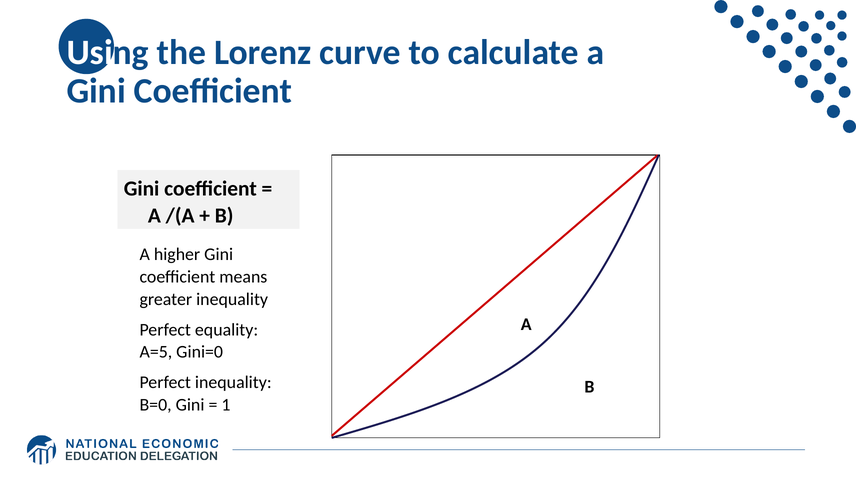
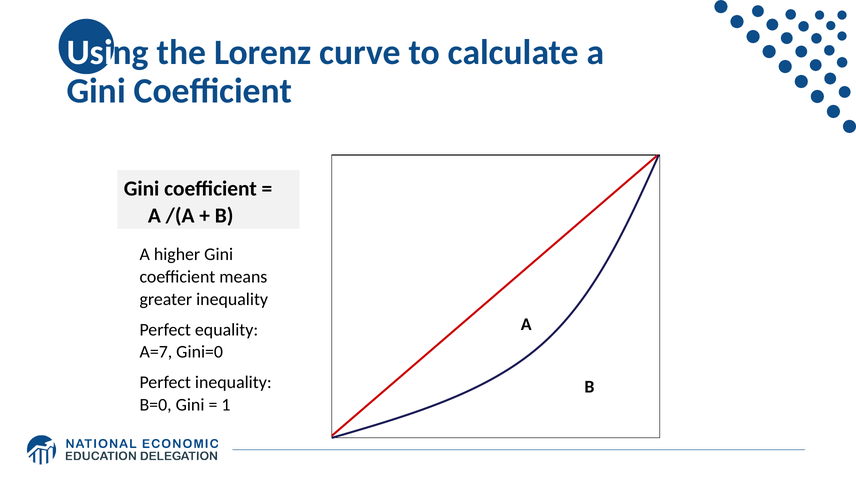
A=5: A=5 -> A=7
